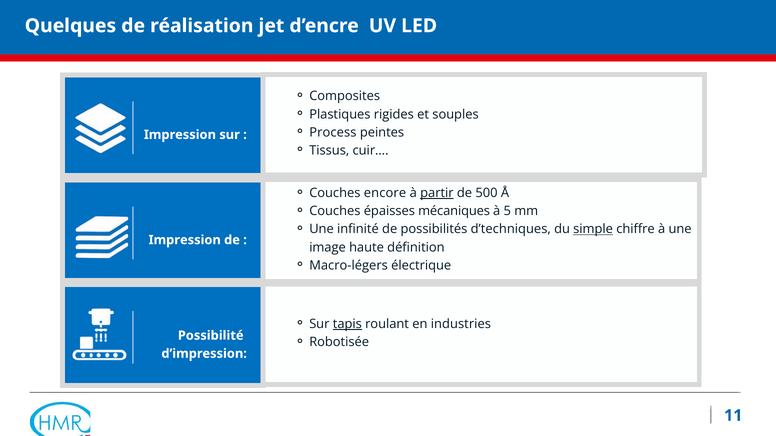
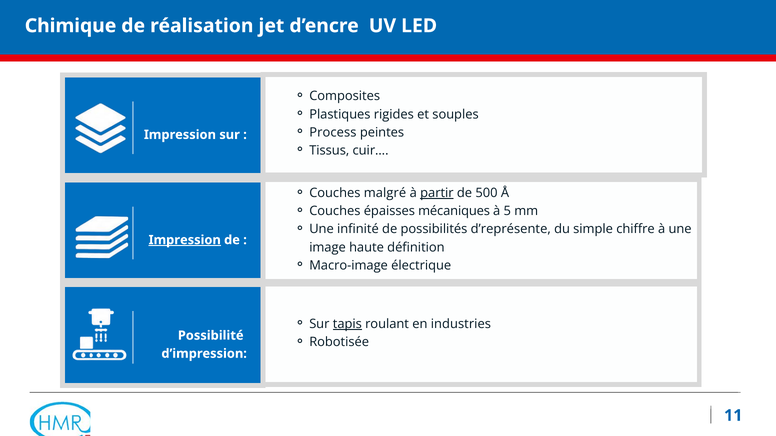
Quelques: Quelques -> Chimique
encore: encore -> malgré
d’techniques: d’techniques -> d’représente
simple underline: present -> none
Impression at (185, 240) underline: none -> present
Macro-légers: Macro-légers -> Macro-image
